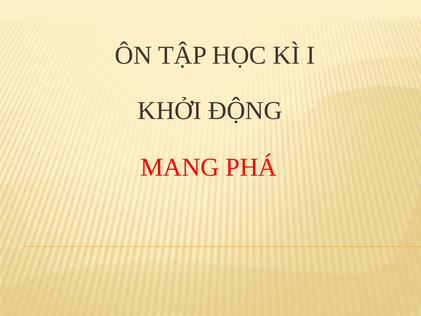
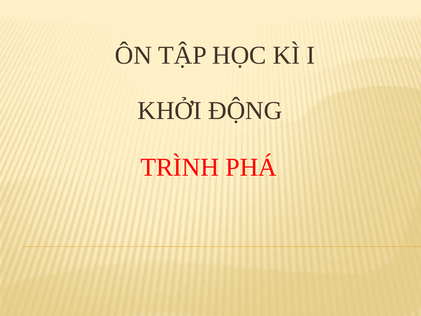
MANG: MANG -> TRÌNH
